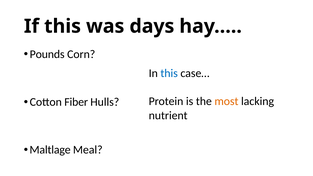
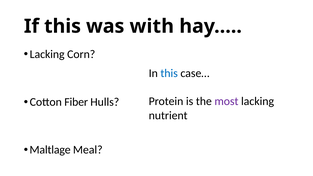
days: days -> with
Pounds at (47, 54): Pounds -> Lacking
most colour: orange -> purple
